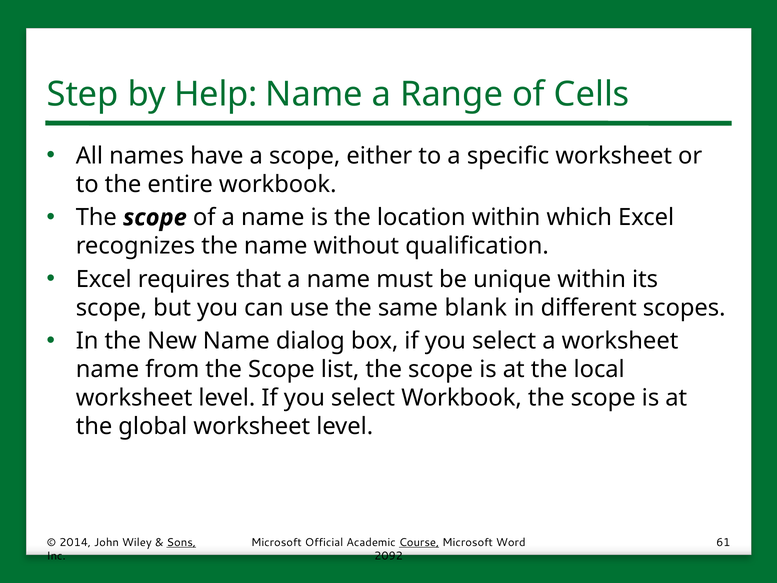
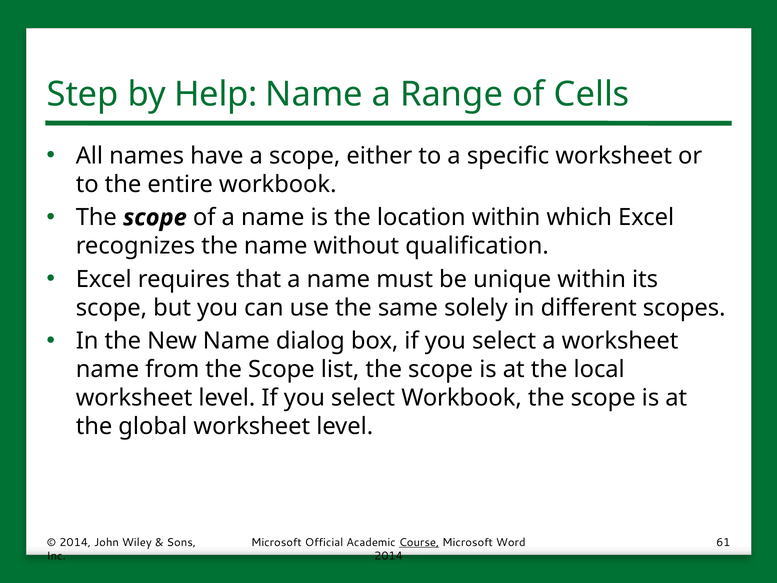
blank: blank -> solely
Sons underline: present -> none
2092 at (389, 556): 2092 -> 2014
